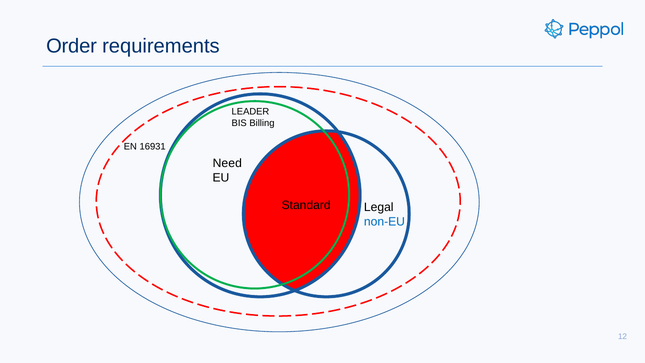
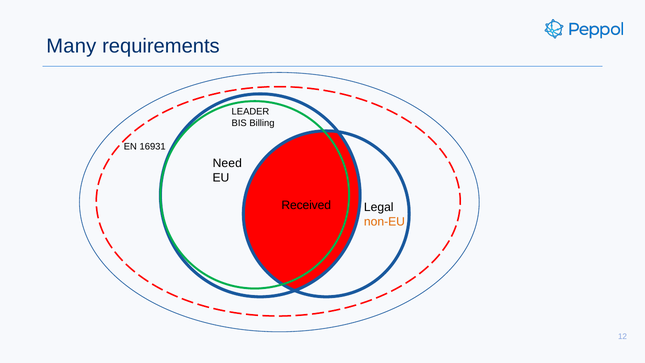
Order: Order -> Many
Standard: Standard -> Received
non-EU colour: blue -> orange
